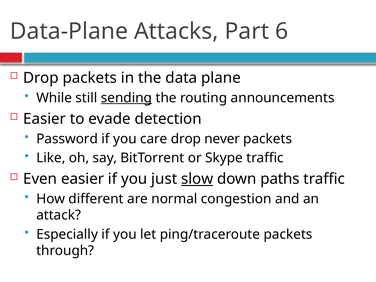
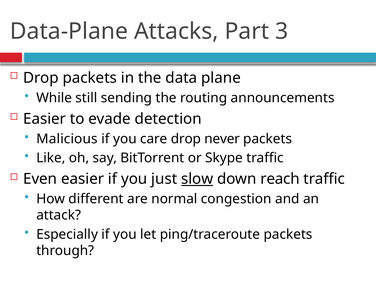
6: 6 -> 3
sending underline: present -> none
Password: Password -> Malicious
paths: paths -> reach
